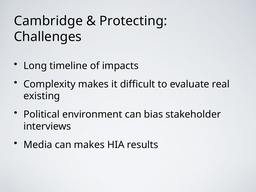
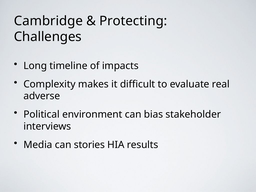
existing: existing -> adverse
can makes: makes -> stories
